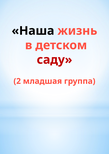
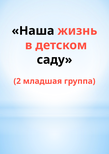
саду colour: red -> black
